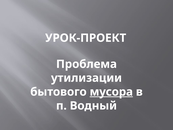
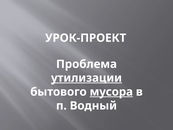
утилизации underline: none -> present
